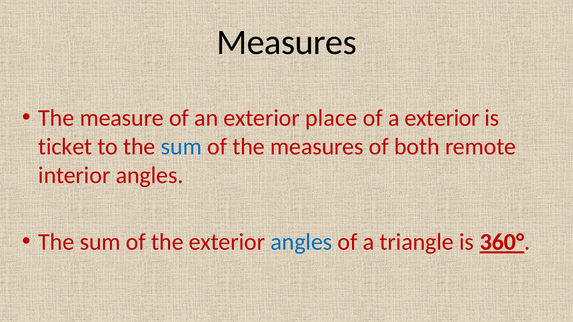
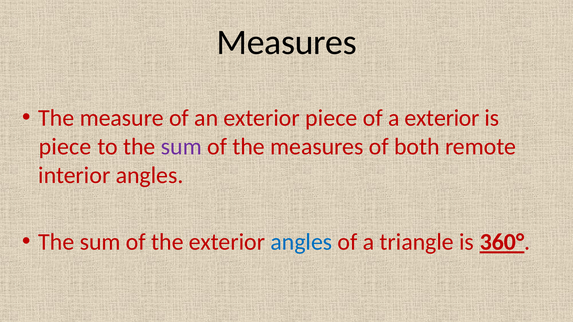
exterior place: place -> piece
ticket at (65, 147): ticket -> piece
sum at (181, 147) colour: blue -> purple
